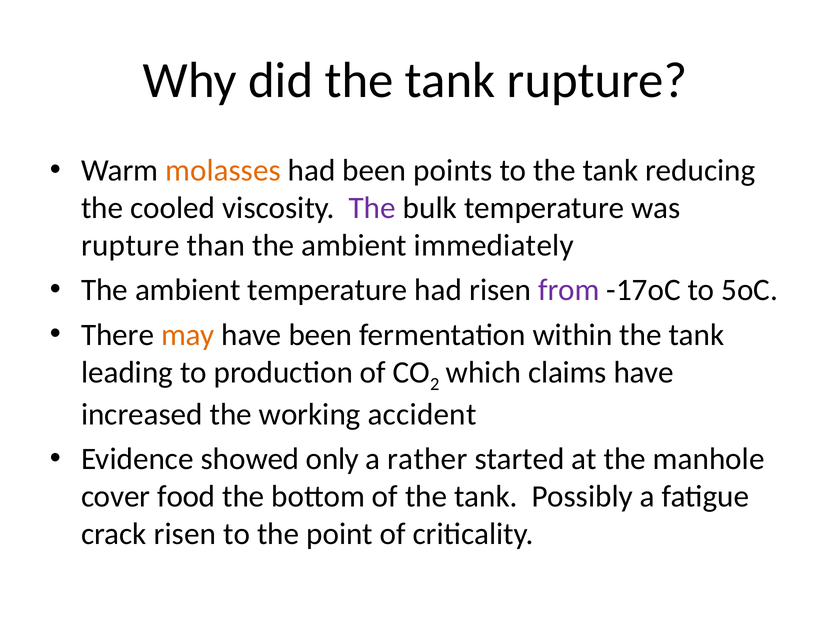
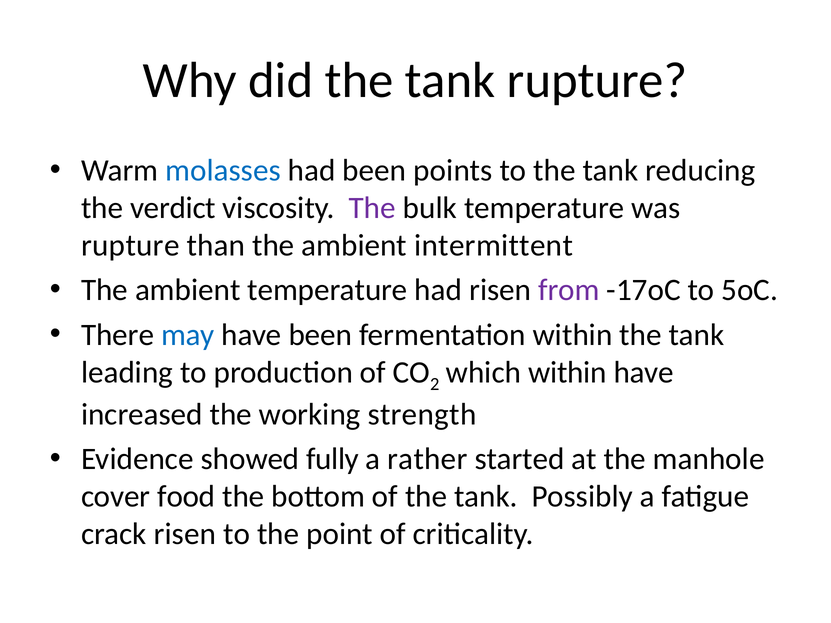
molasses colour: orange -> blue
cooled: cooled -> verdict
immediately: immediately -> intermittent
may colour: orange -> blue
which claims: claims -> within
accident: accident -> strength
only: only -> fully
